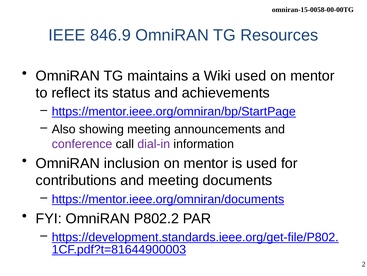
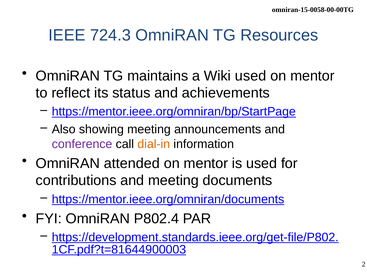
846.9: 846.9 -> 724.3
dial-in colour: purple -> orange
inclusion: inclusion -> attended
P802.2: P802.2 -> P802.4
